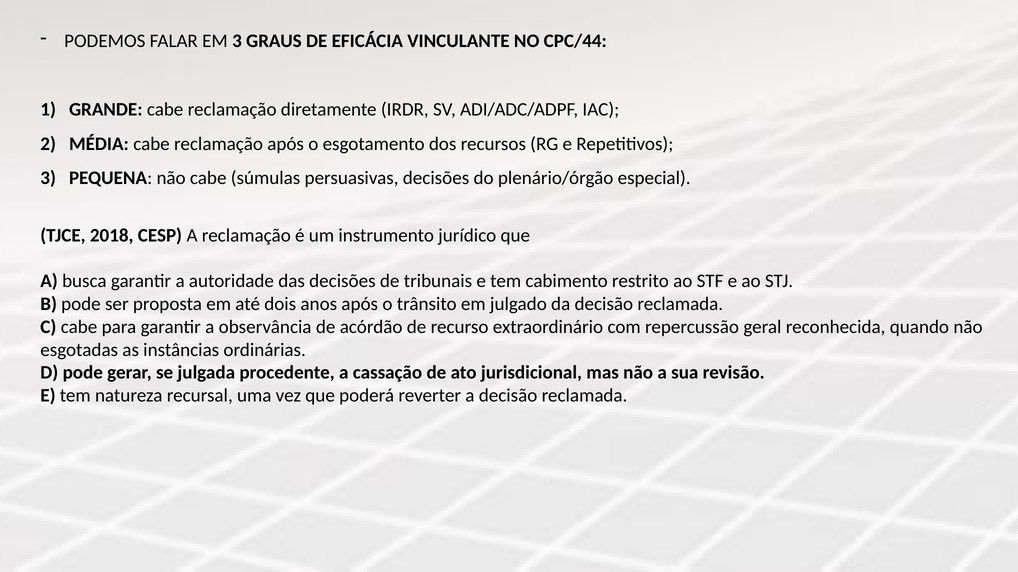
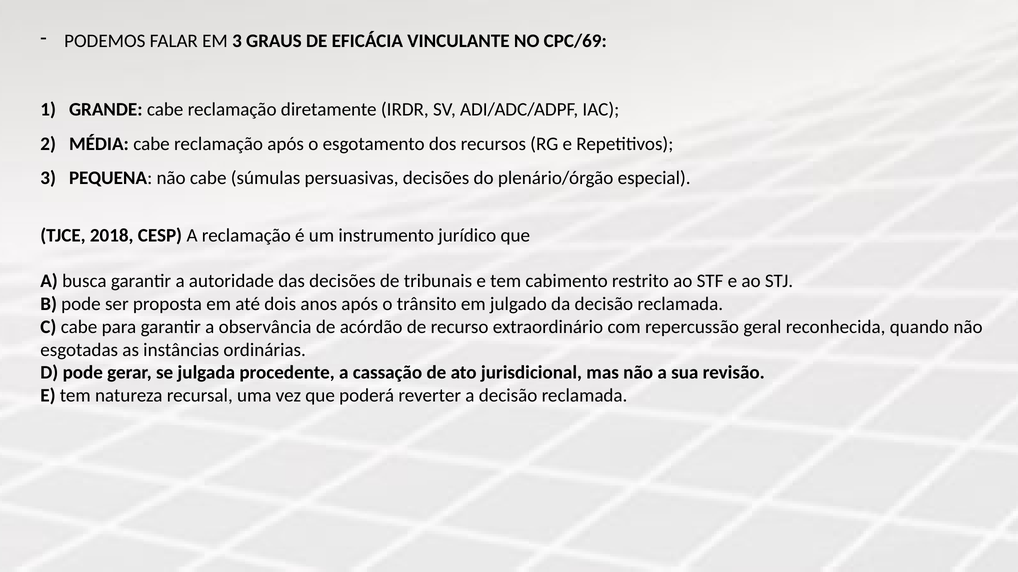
CPC/44: CPC/44 -> CPC/69
